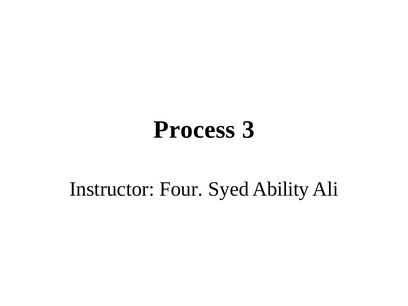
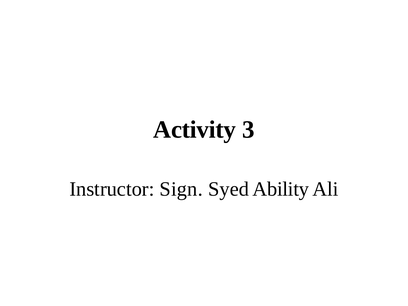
Process: Process -> Activity
Four: Four -> Sign
